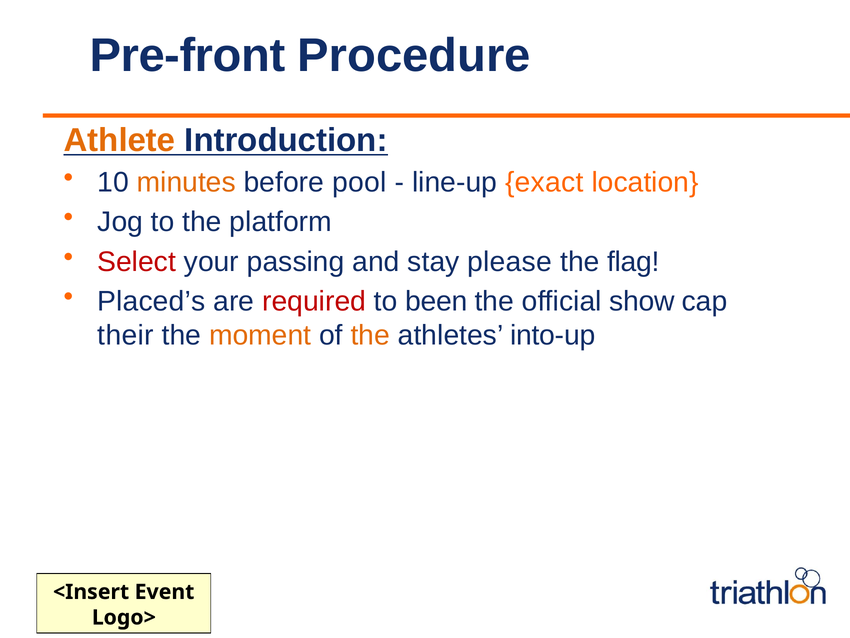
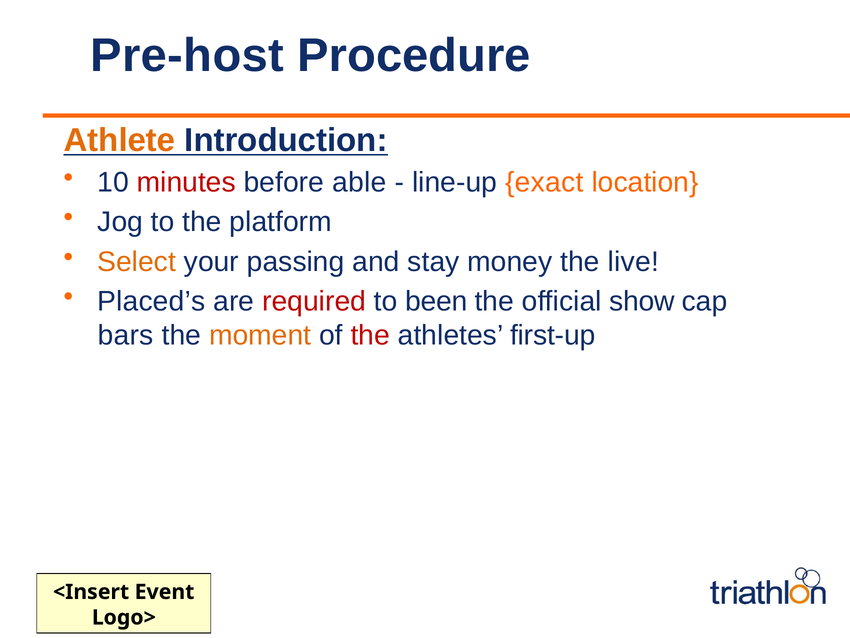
Pre-front: Pre-front -> Pre-host
minutes colour: orange -> red
pool: pool -> able
Select colour: red -> orange
please: please -> money
flag: flag -> live
their: their -> bars
the at (370, 335) colour: orange -> red
into-up: into-up -> first-up
